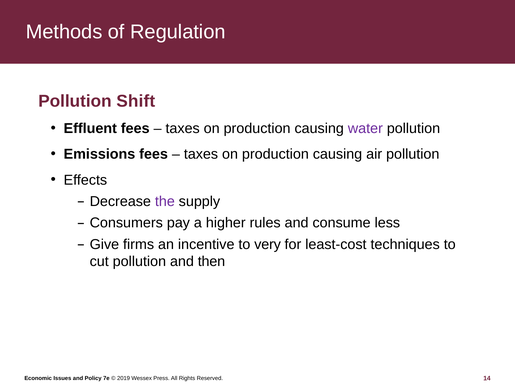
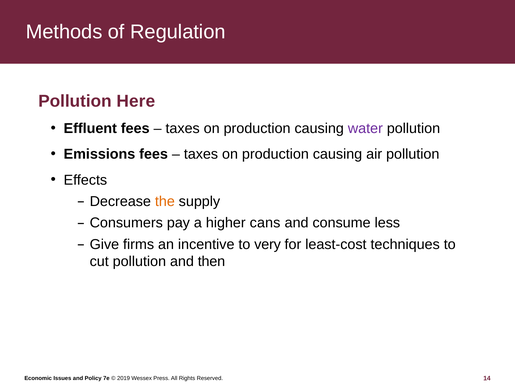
Shift: Shift -> Here
the colour: purple -> orange
rules: rules -> cans
